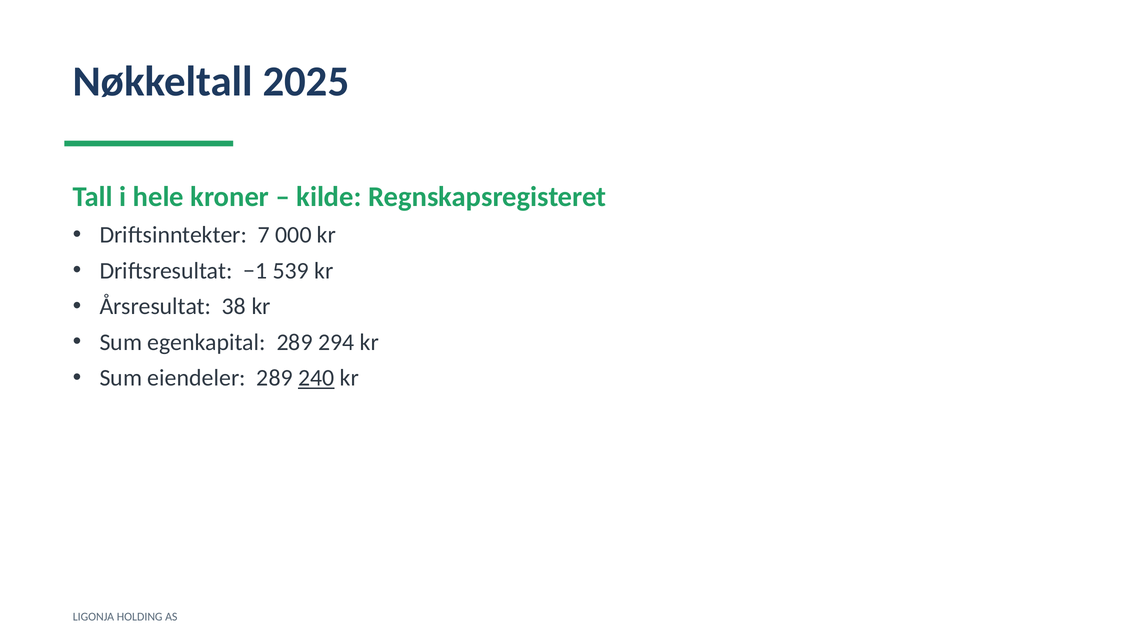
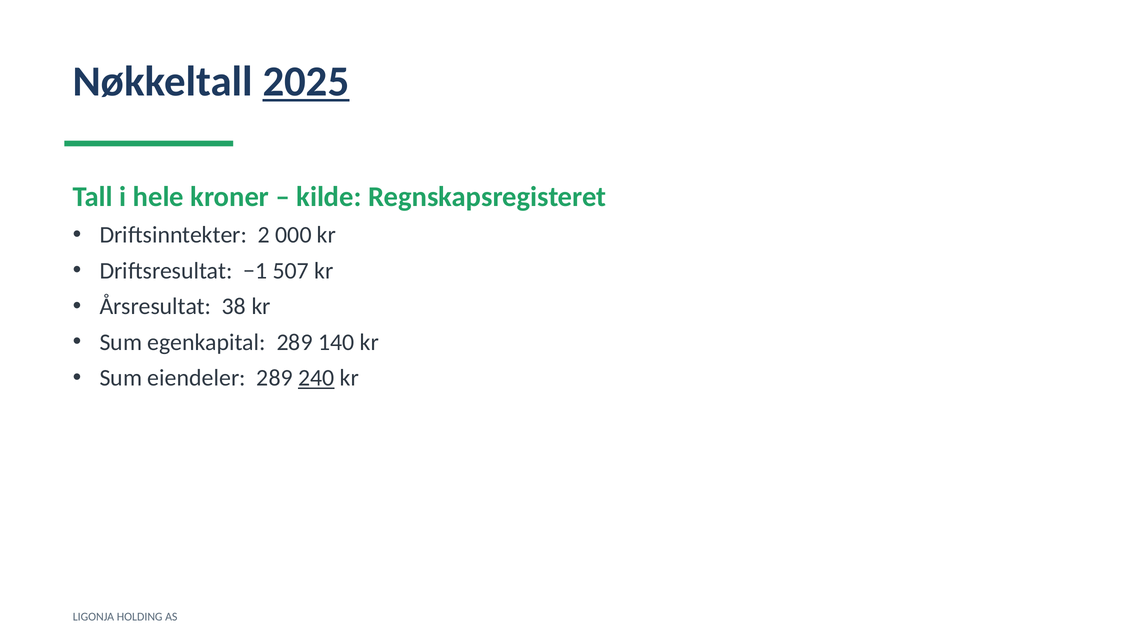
2025 underline: none -> present
7: 7 -> 2
539: 539 -> 507
294: 294 -> 140
